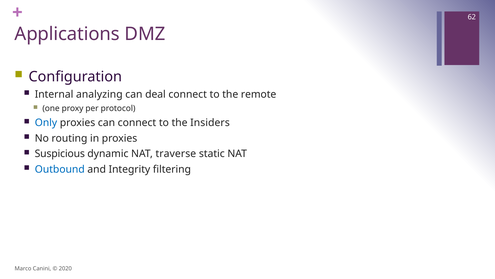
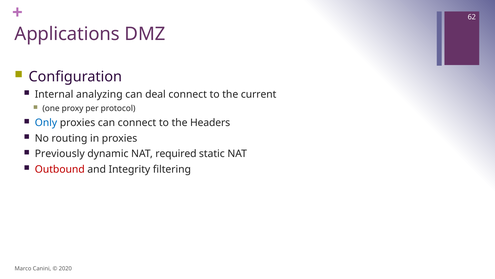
remote: remote -> current
Insiders: Insiders -> Headers
Suspicious: Suspicious -> Previously
traverse: traverse -> required
Outbound colour: blue -> red
